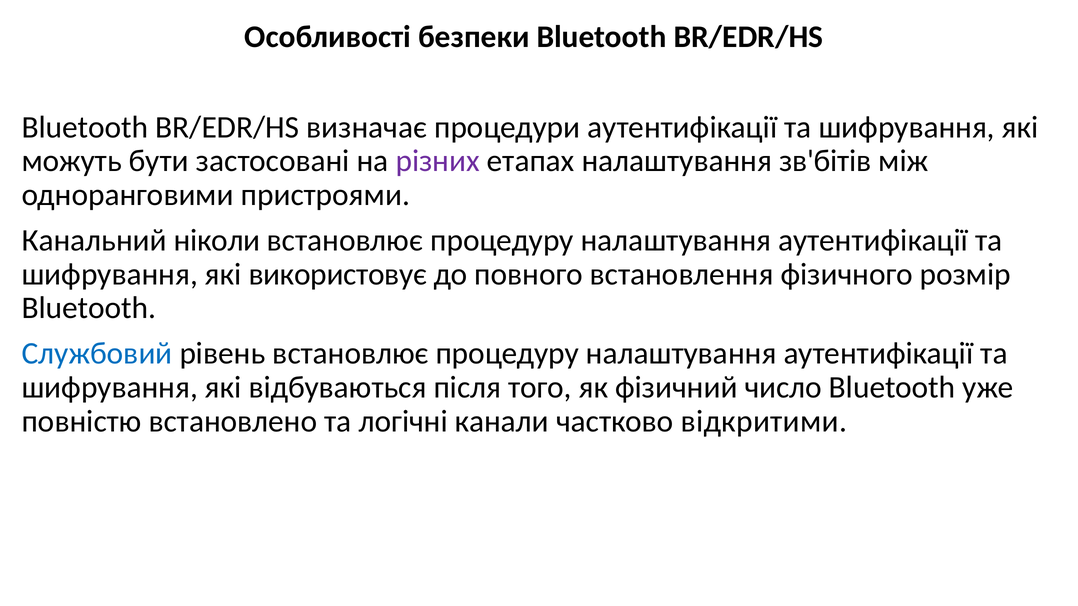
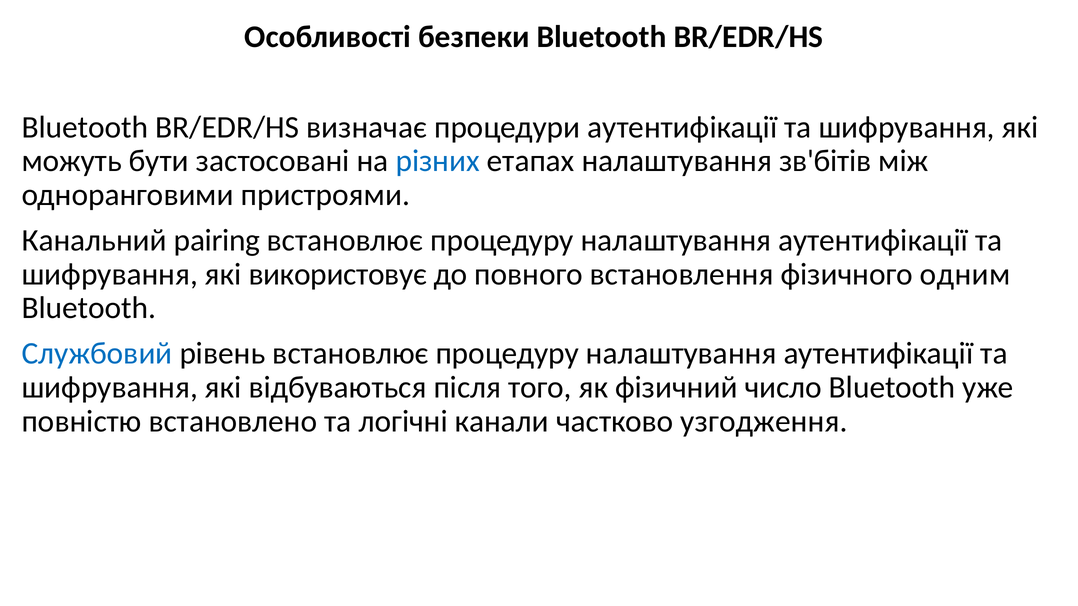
різних colour: purple -> blue
ніколи: ніколи -> pairing
розмір: розмір -> одним
відкритими: відкритими -> узгодження
